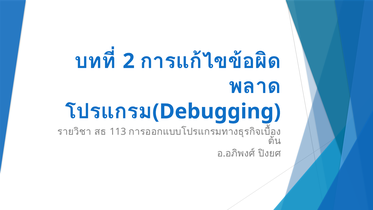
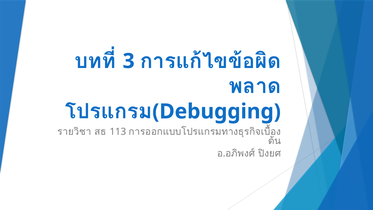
2: 2 -> 3
